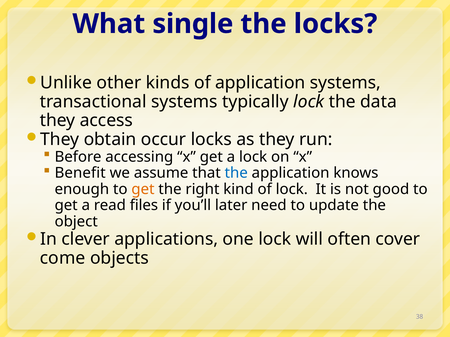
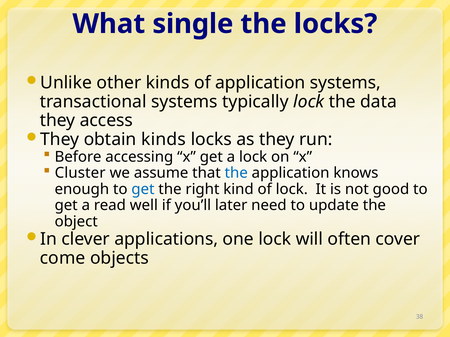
obtain occur: occur -> kinds
Benefit: Benefit -> Cluster
get at (143, 189) colour: orange -> blue
files: files -> well
